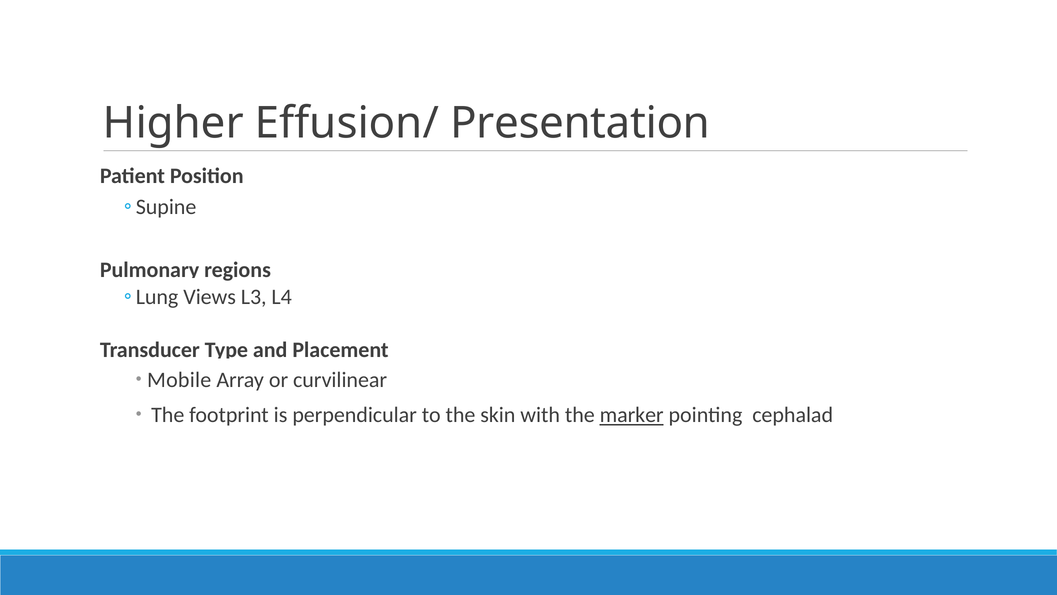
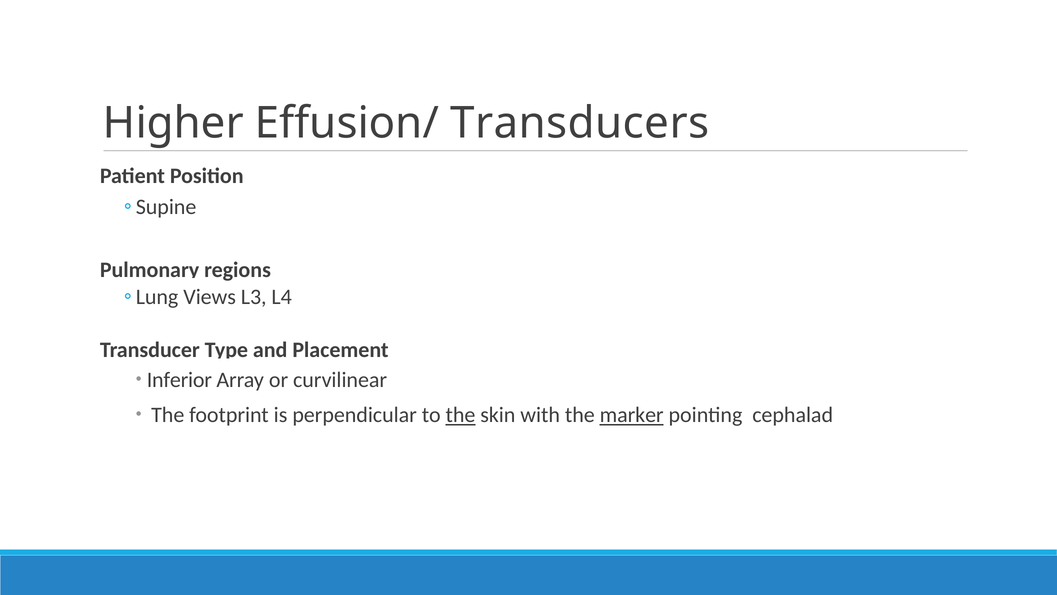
Presentation: Presentation -> Transducers
Mobile: Mobile -> Inferior
the at (461, 415) underline: none -> present
